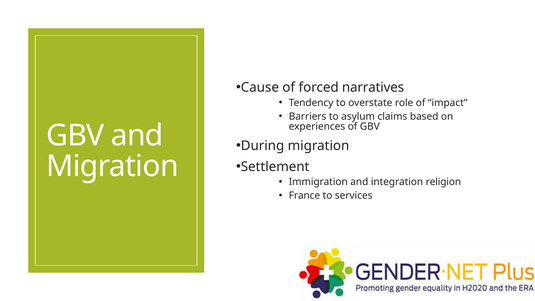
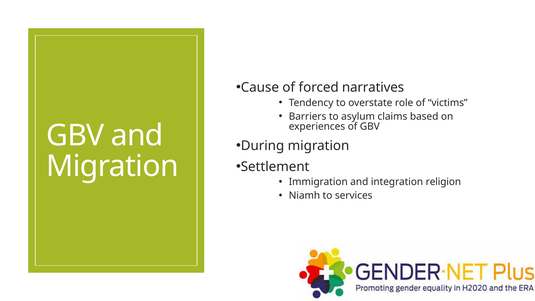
impact: impact -> victims
France: France -> Niamh
